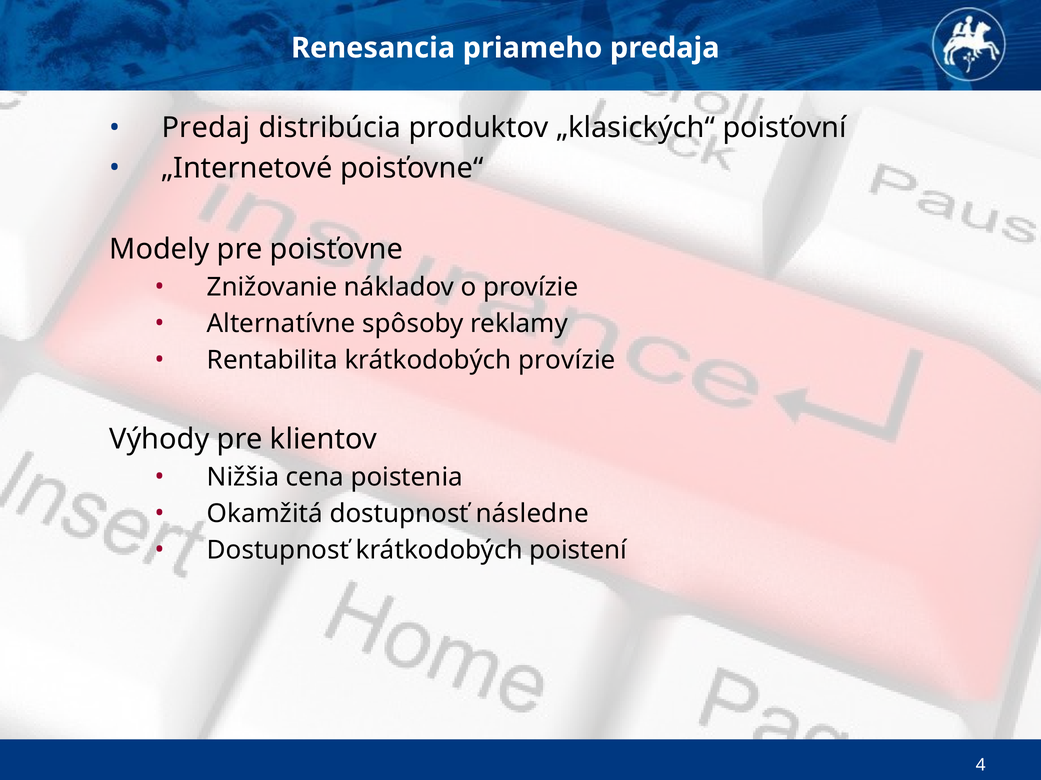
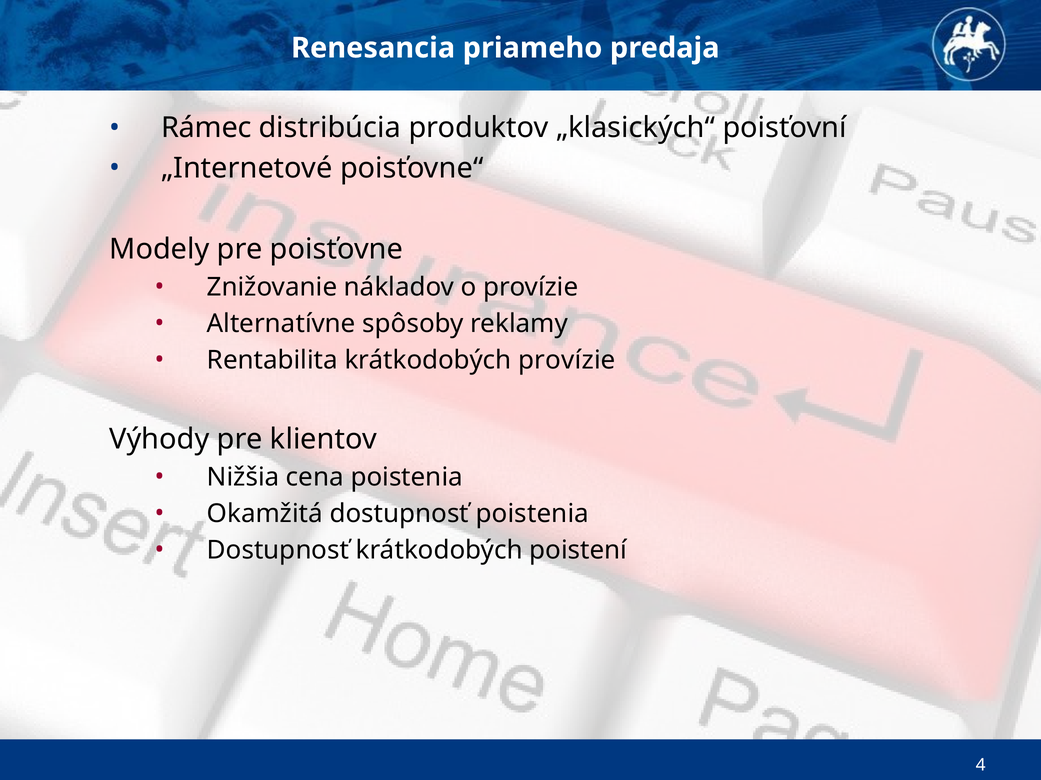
Predaj: Predaj -> Rámec
dostupnosť následne: následne -> poistenia
